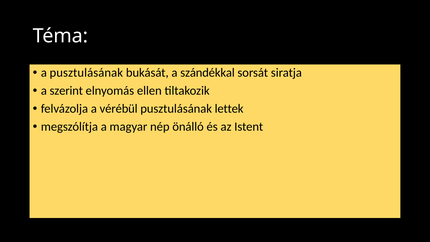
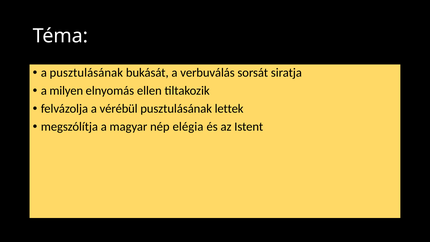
szándékkal: szándékkal -> verbuválás
szerint: szerint -> milyen
önálló: önálló -> elégia
